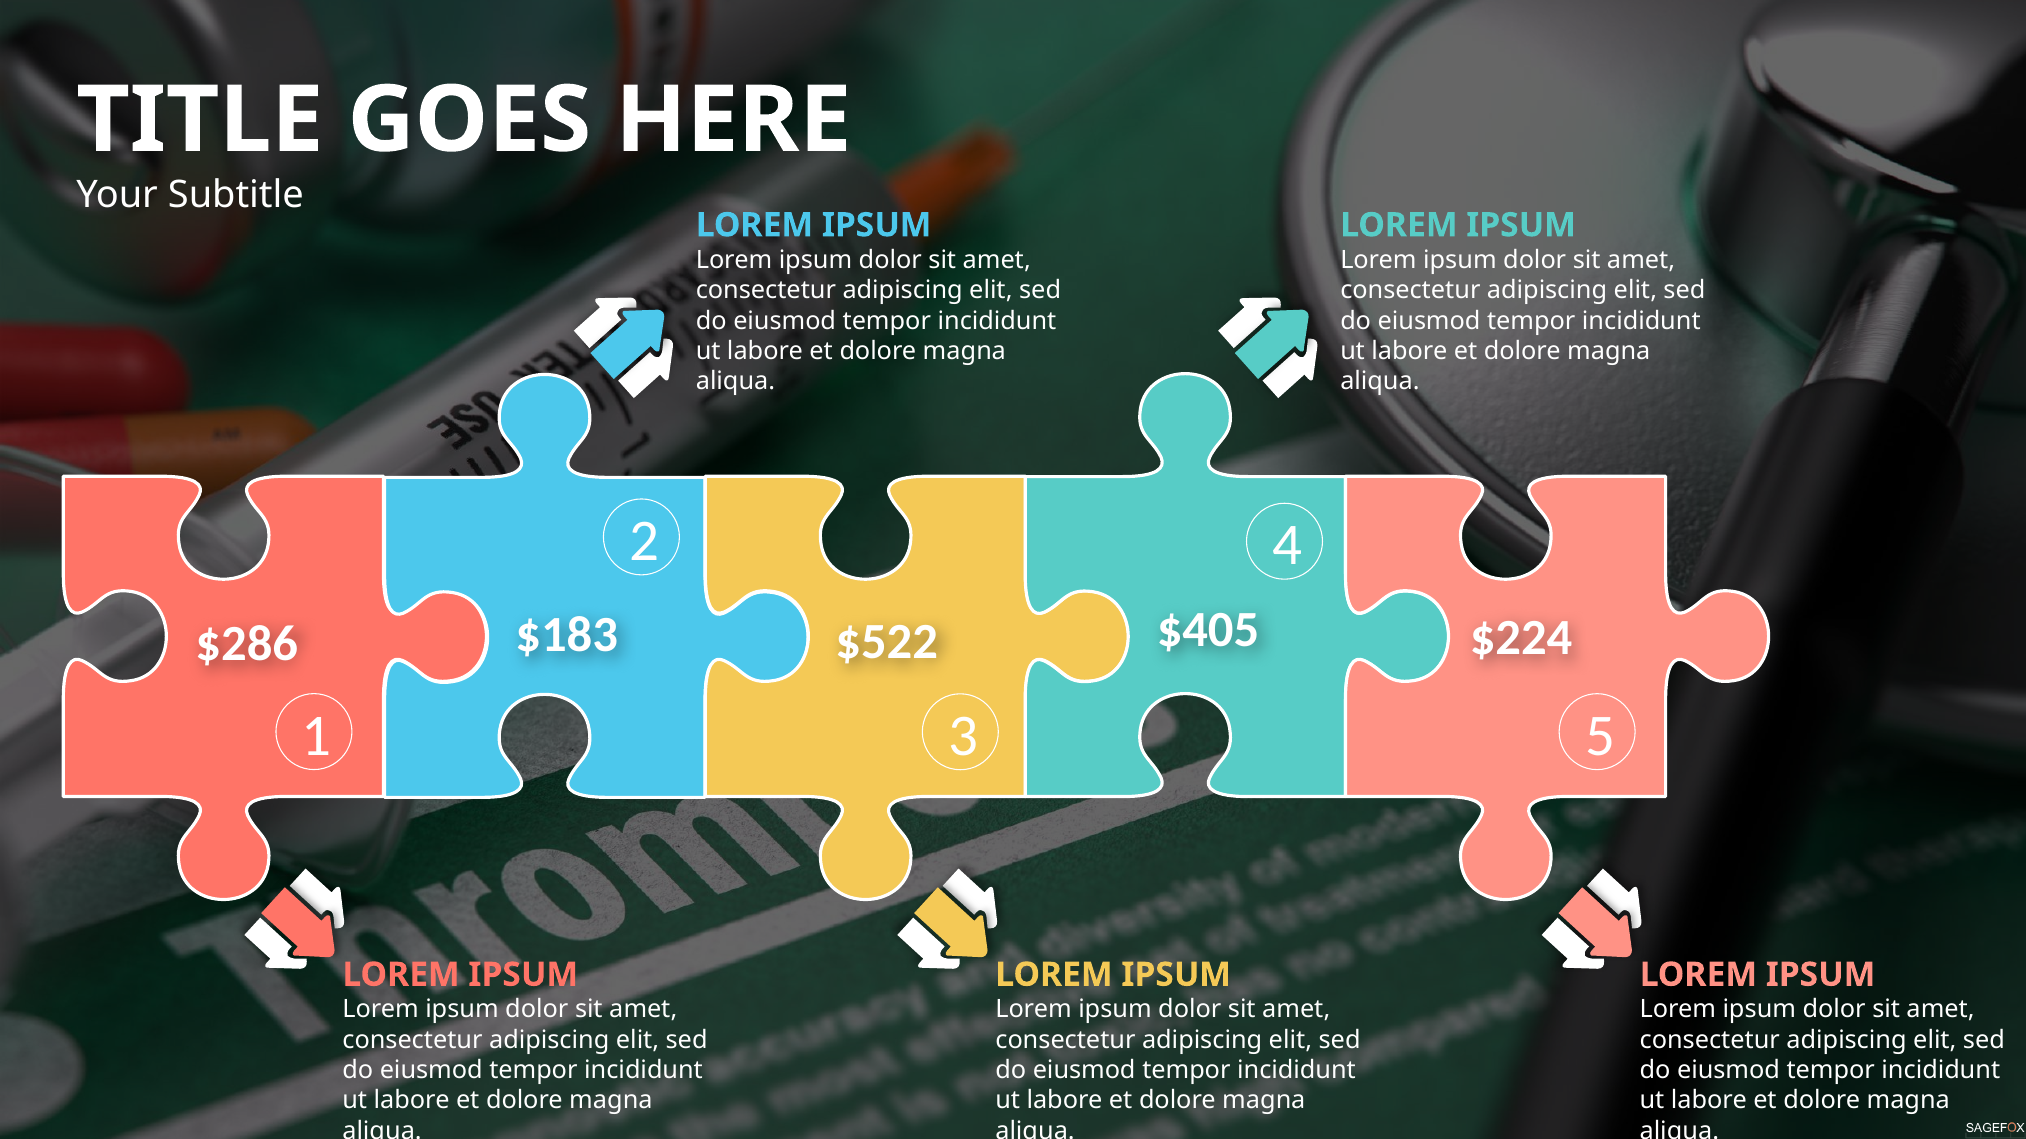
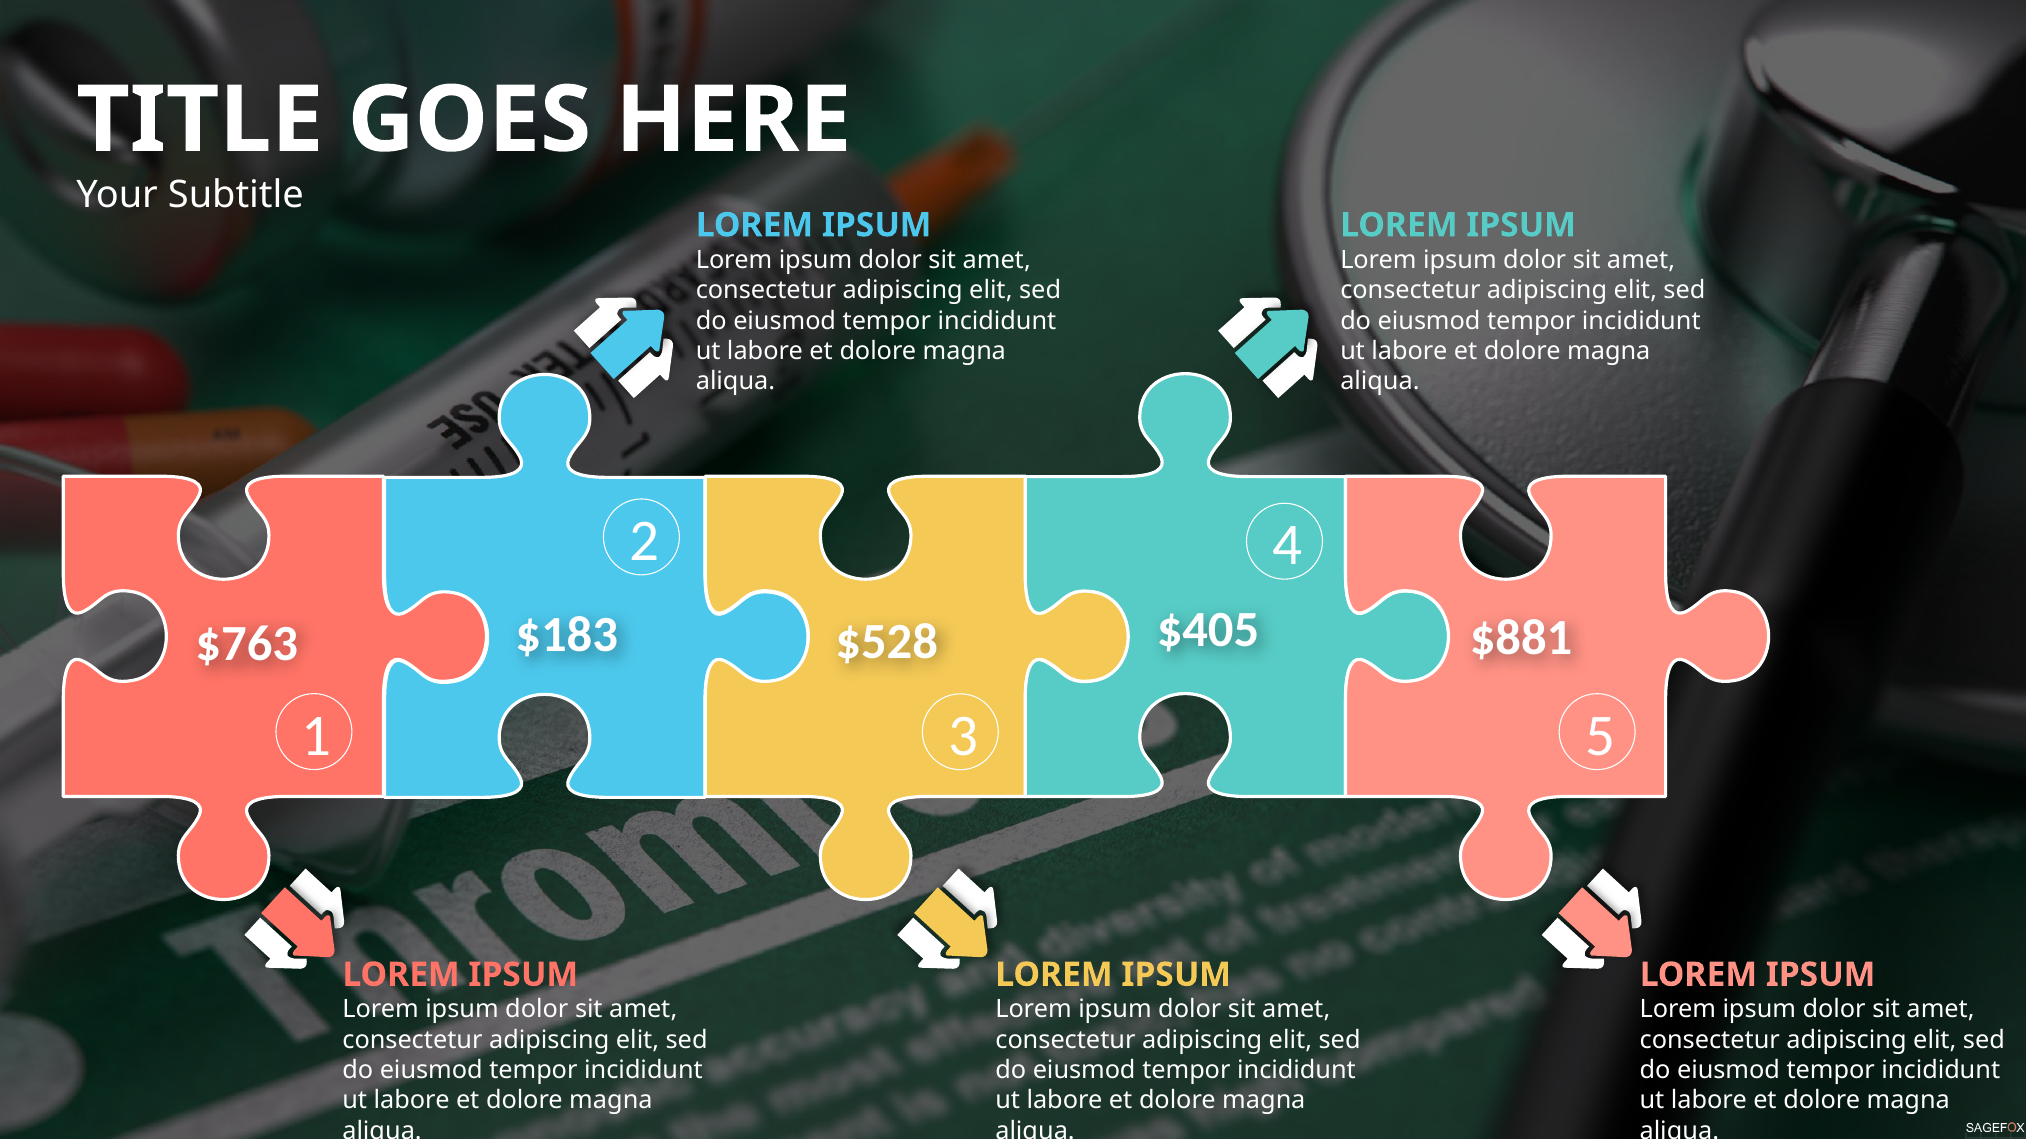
$224: $224 -> $881
$522: $522 -> $528
$286: $286 -> $763
